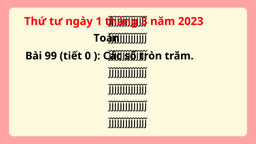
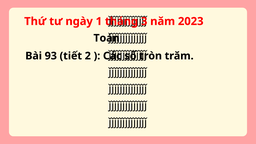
99: 99 -> 93
0: 0 -> 2
